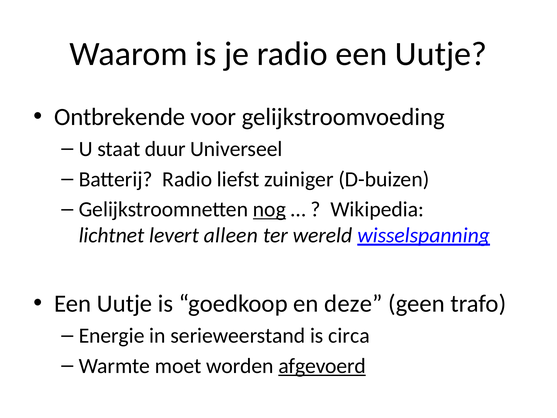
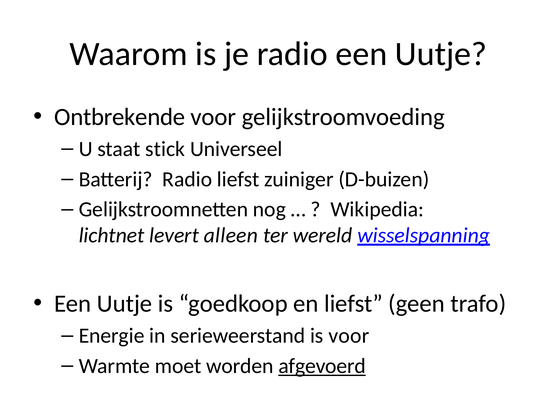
duur: duur -> stick
nog underline: present -> none
en deze: deze -> liefst
is circa: circa -> voor
